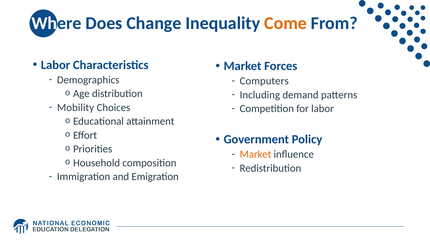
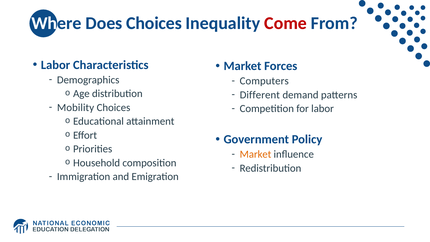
Does Change: Change -> Choices
Come colour: orange -> red
Including: Including -> Different
